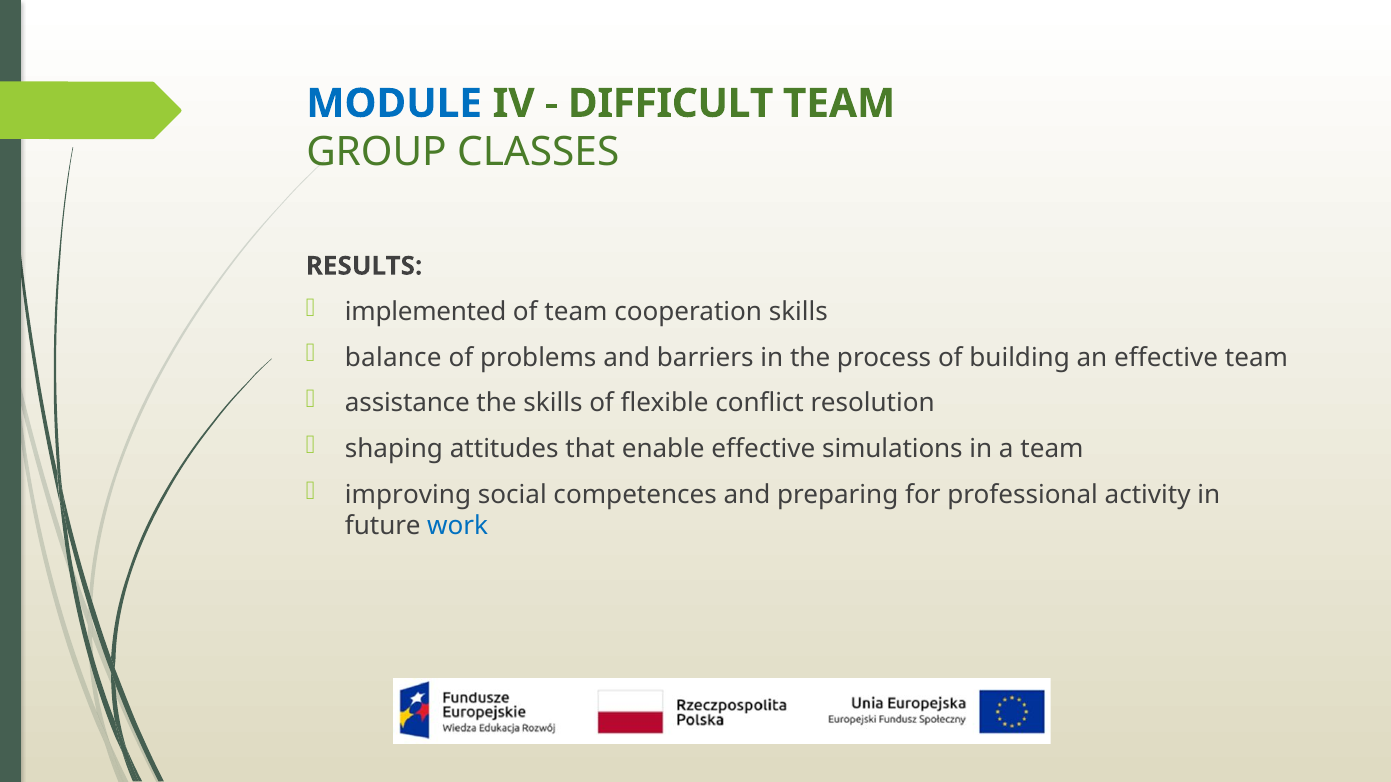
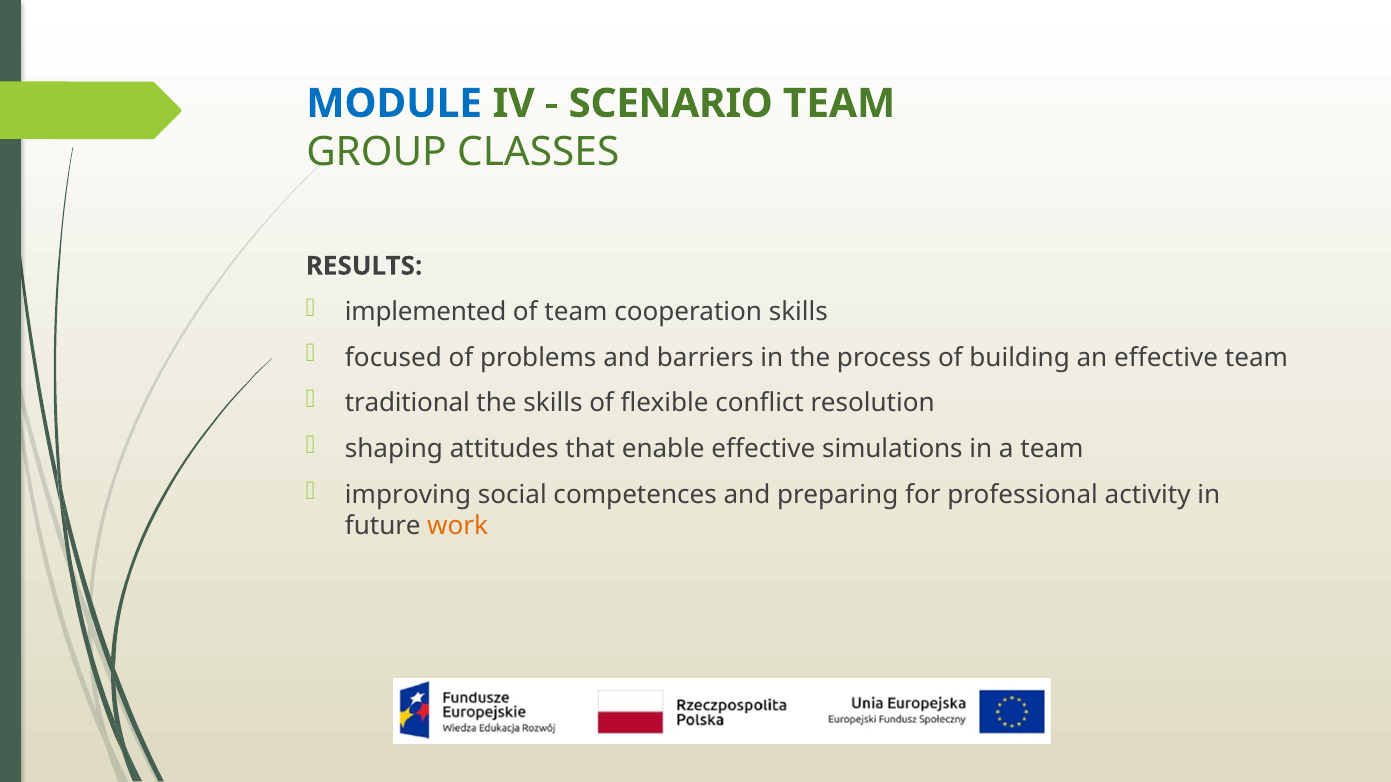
DIFFICULT: DIFFICULT -> SCENARIO
balance: balance -> focused
assistance: assistance -> traditional
work colour: blue -> orange
